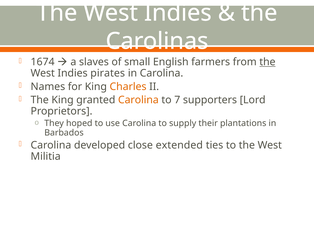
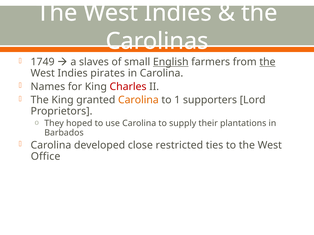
1674: 1674 -> 1749
English underline: none -> present
Charles colour: orange -> red
7: 7 -> 1
extended: extended -> restricted
Militia: Militia -> Office
